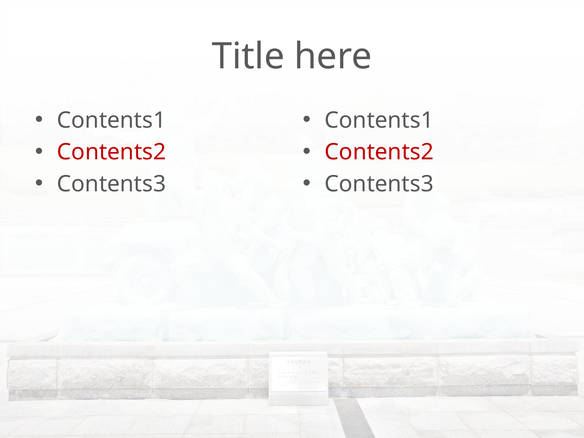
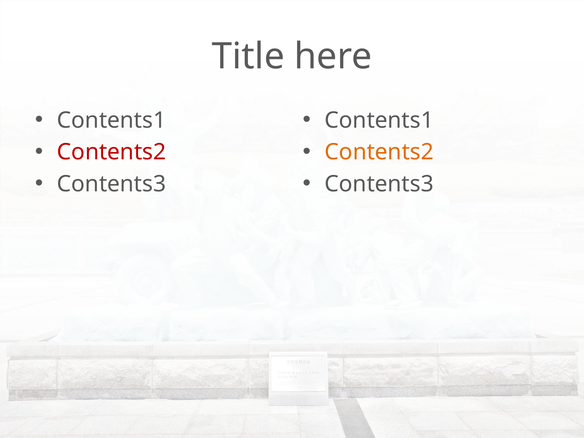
Contents2 at (379, 152) colour: red -> orange
